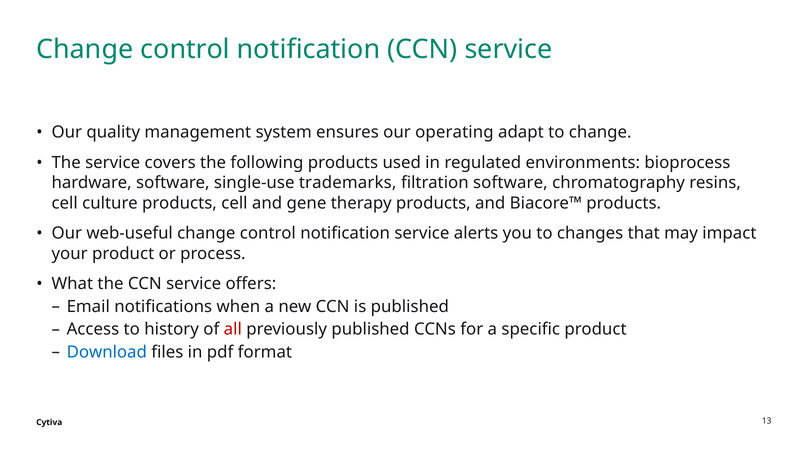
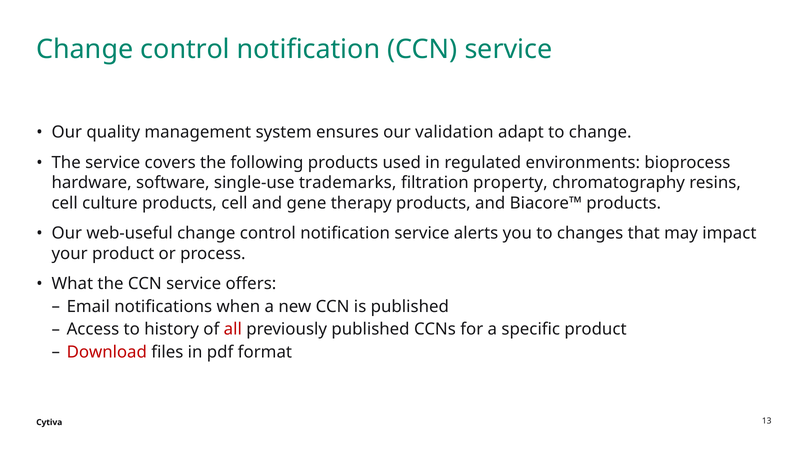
operating: operating -> validation
filtration software: software -> property
Download colour: blue -> red
